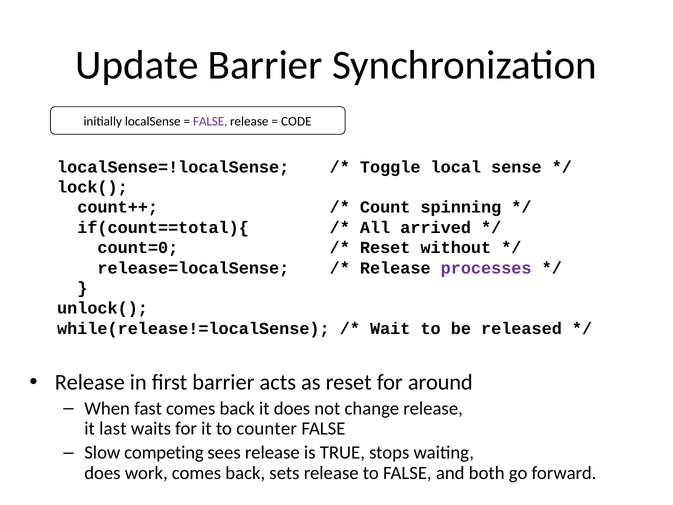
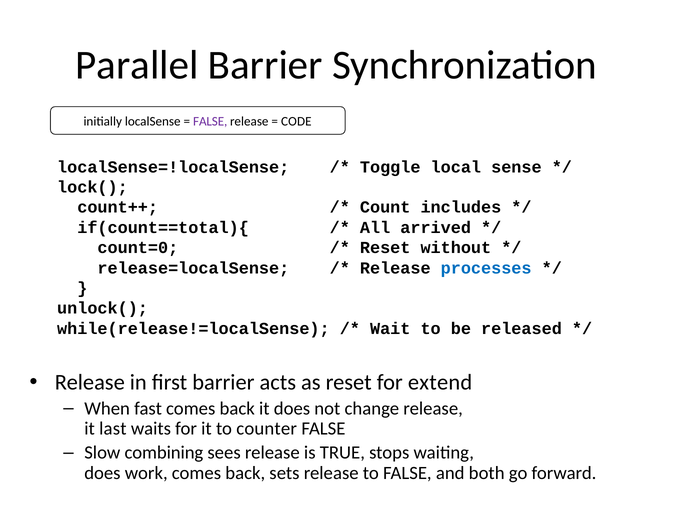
Update: Update -> Parallel
spinning: spinning -> includes
processes colour: purple -> blue
around: around -> extend
competing: competing -> combining
